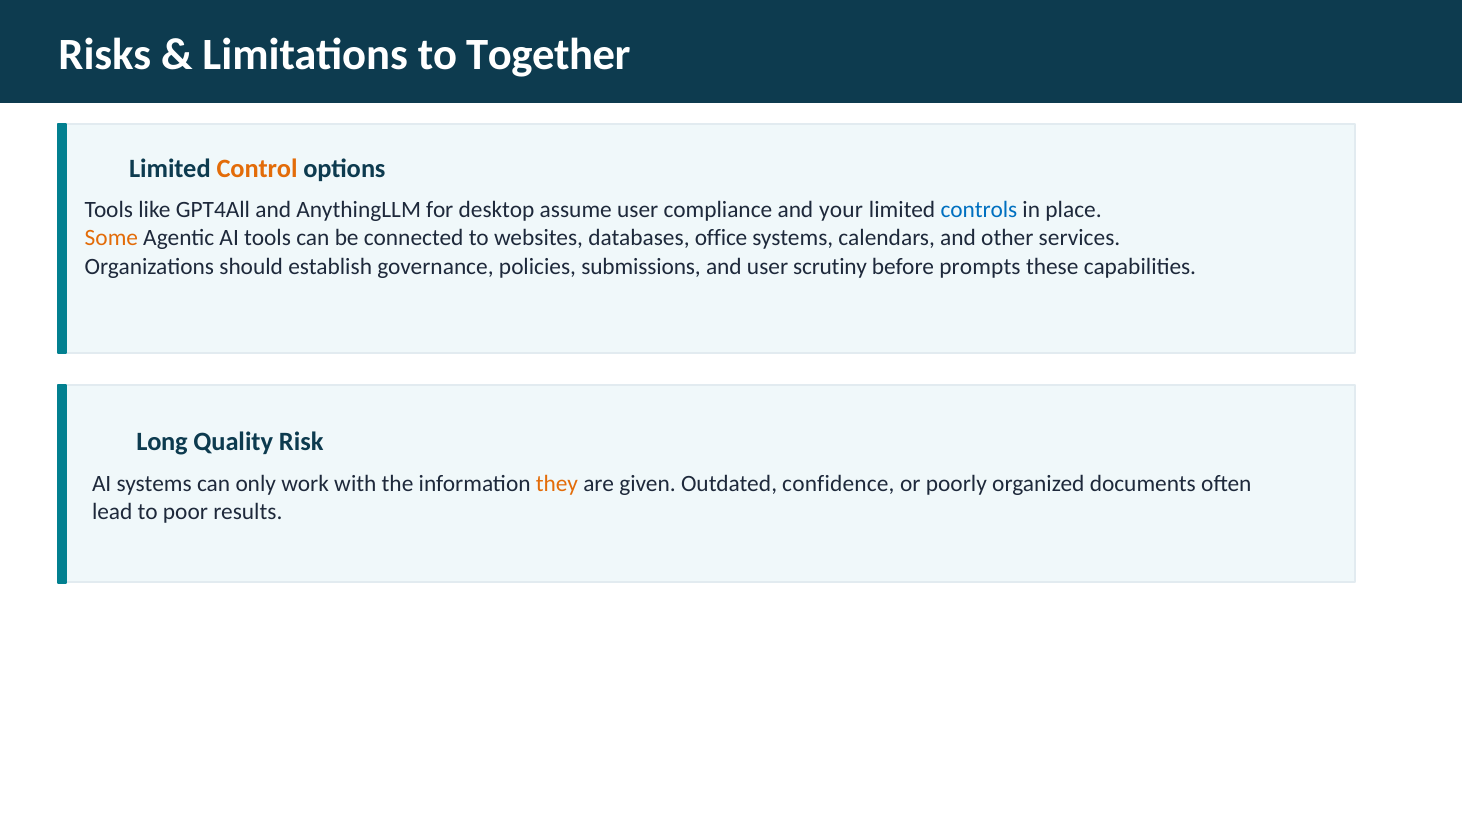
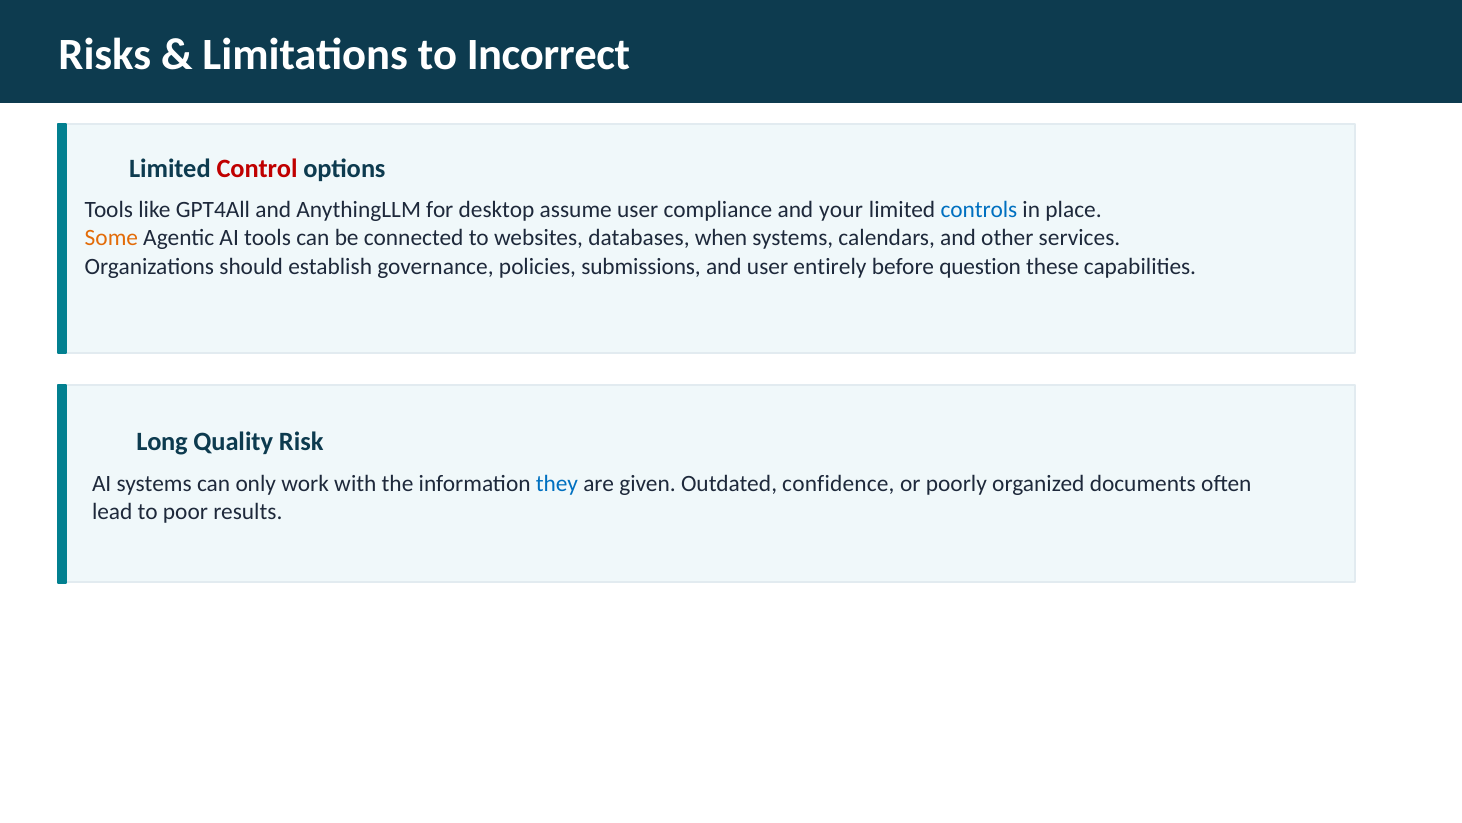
Together: Together -> Incorrect
Control colour: orange -> red
office: office -> when
scrutiny: scrutiny -> entirely
prompts: prompts -> question
they colour: orange -> blue
